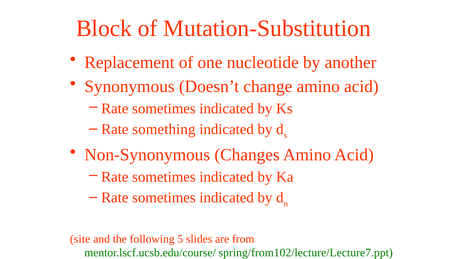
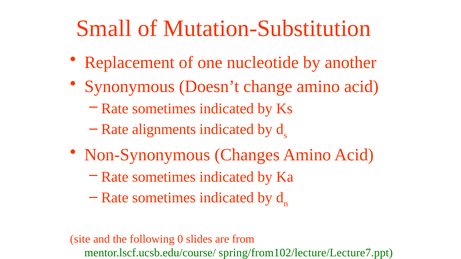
Block: Block -> Small
something: something -> alignments
5: 5 -> 0
